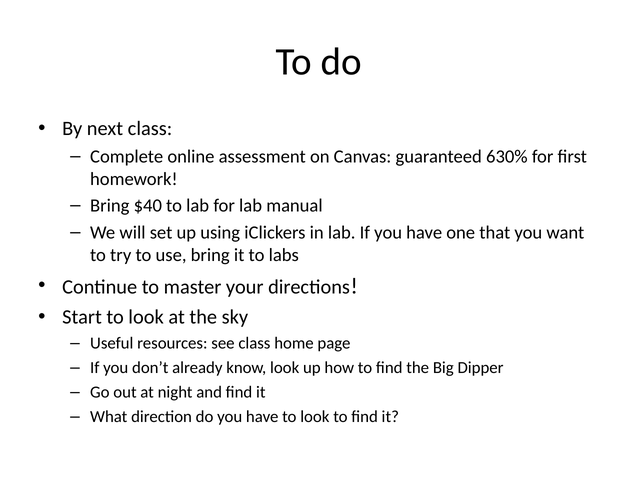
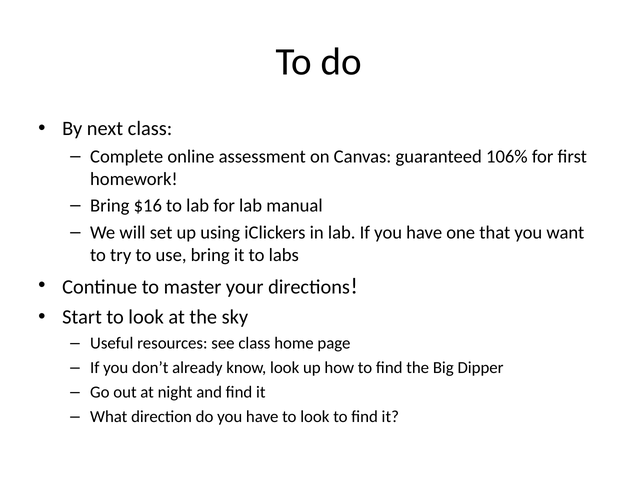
630%: 630% -> 106%
$40: $40 -> $16
